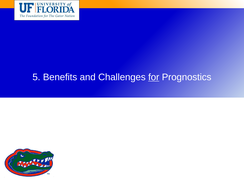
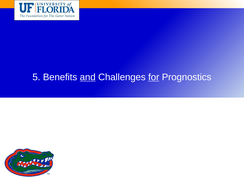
and underline: none -> present
